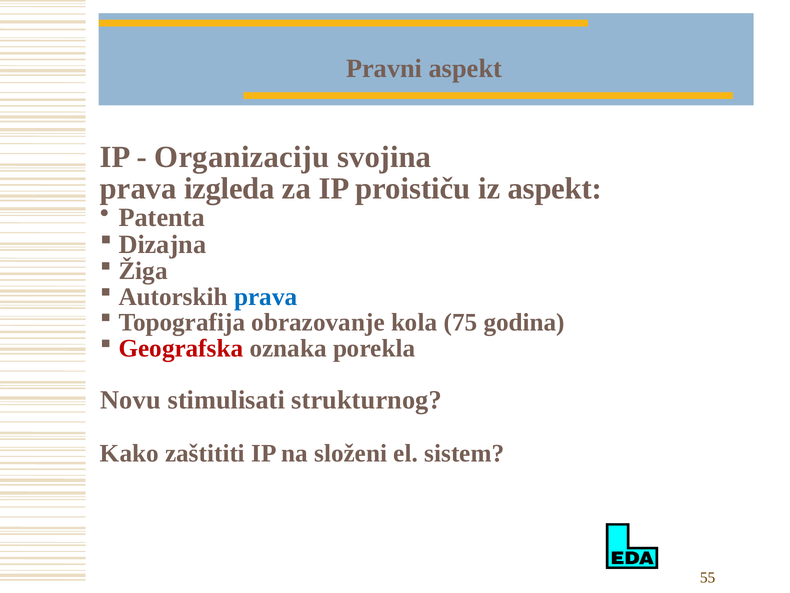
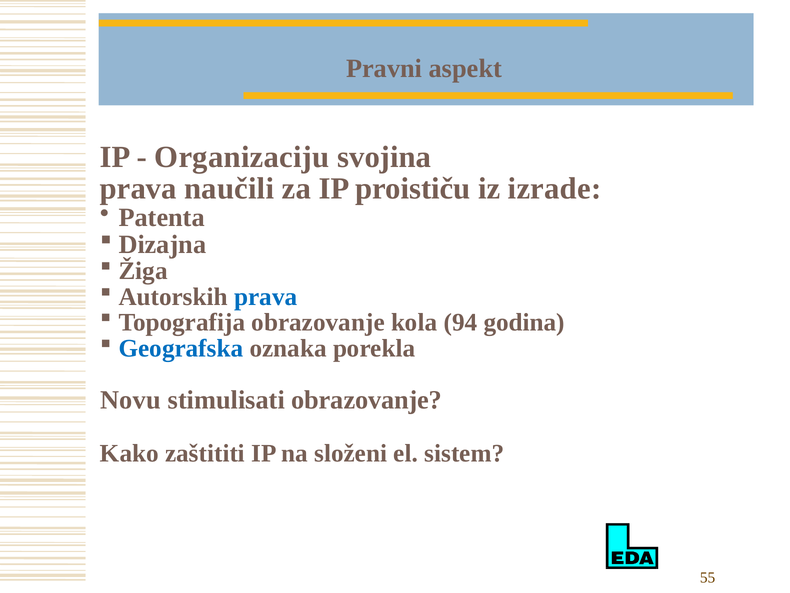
izgleda: izgleda -> naučili
iz aspekt: aspekt -> izrade
75: 75 -> 94
Geografska colour: red -> blue
stimulisati strukturnog: strukturnog -> obrazovanje
